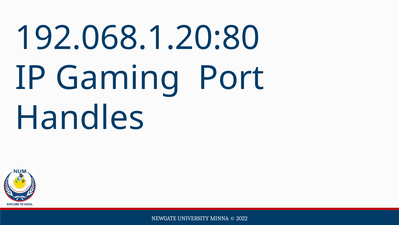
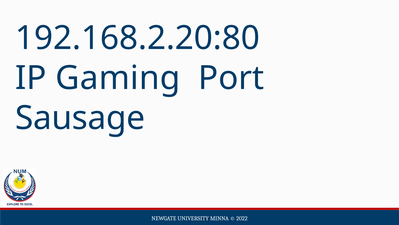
192.068.1.20:80: 192.068.1.20:80 -> 192.168.2.20:80
Handles: Handles -> Sausage
